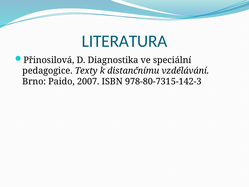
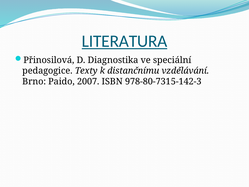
LITERATURA underline: none -> present
